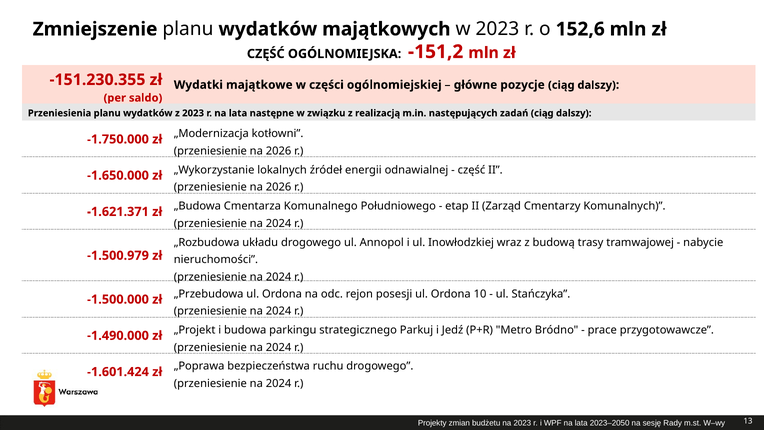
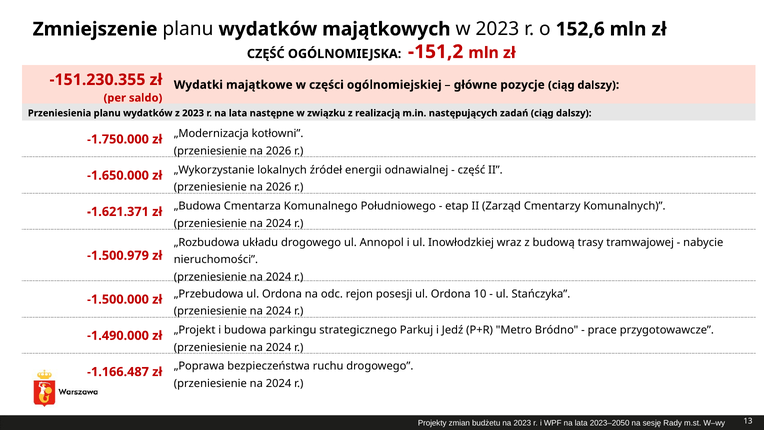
-1.601.424: -1.601.424 -> -1.166.487
